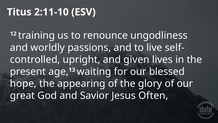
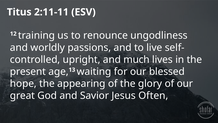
2:11-10: 2:11-10 -> 2:11-11
given: given -> much
